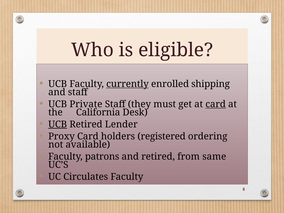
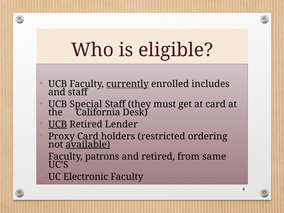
shipping: shipping -> includes
Private: Private -> Special
card at (216, 104) underline: present -> none
registered: registered -> restricted
available underline: none -> present
Circulates: Circulates -> Electronic
